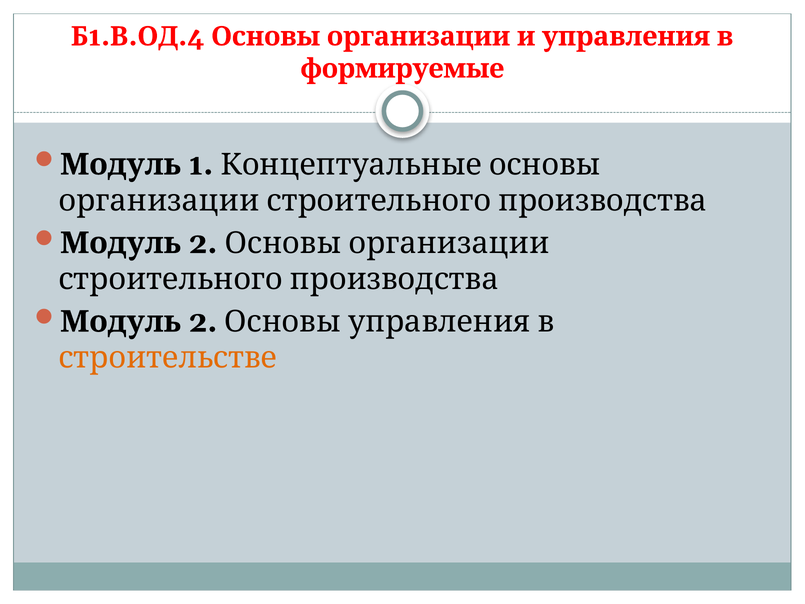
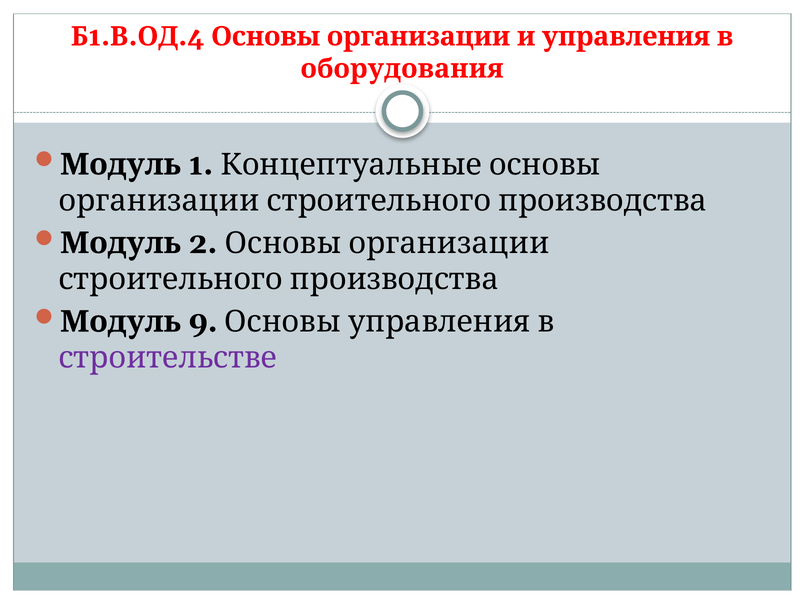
формируемые: формируемые -> оборудования
2 at (203, 322): 2 -> 9
строительстве colour: orange -> purple
